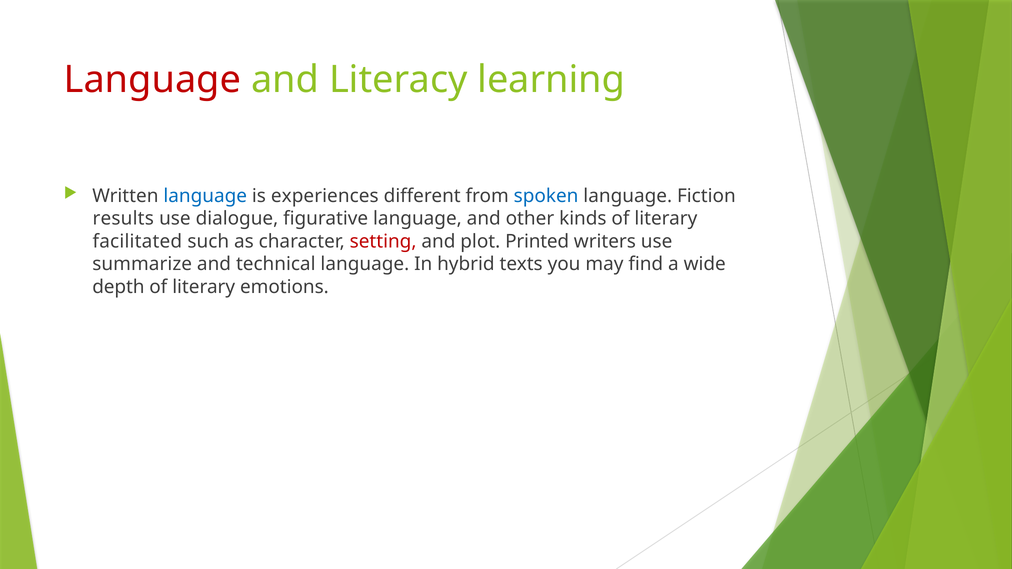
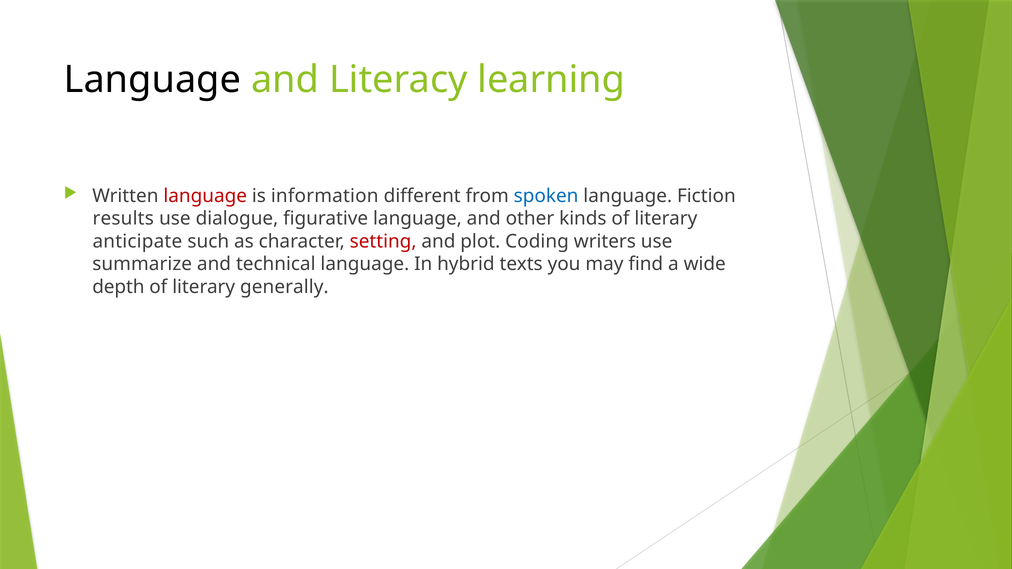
Language at (152, 80) colour: red -> black
language at (205, 196) colour: blue -> red
experiences: experiences -> information
facilitated: facilitated -> anticipate
Printed: Printed -> Coding
emotions: emotions -> generally
